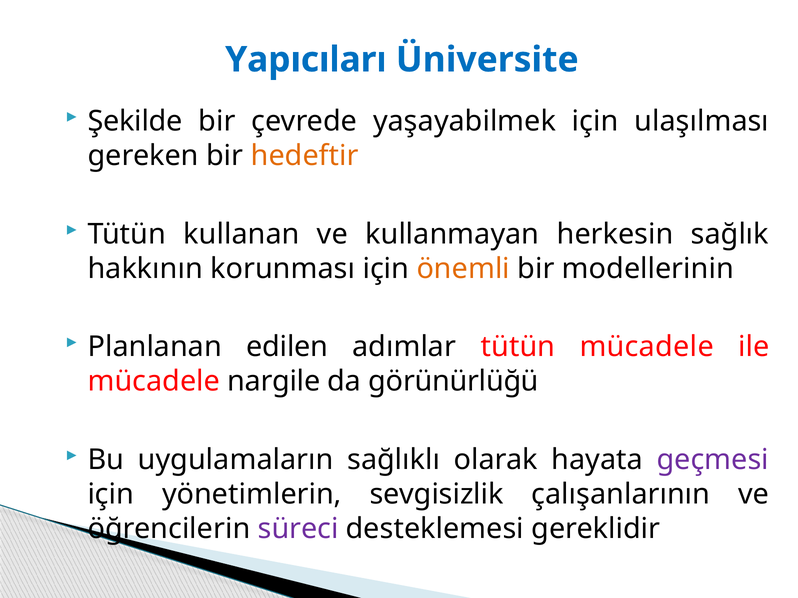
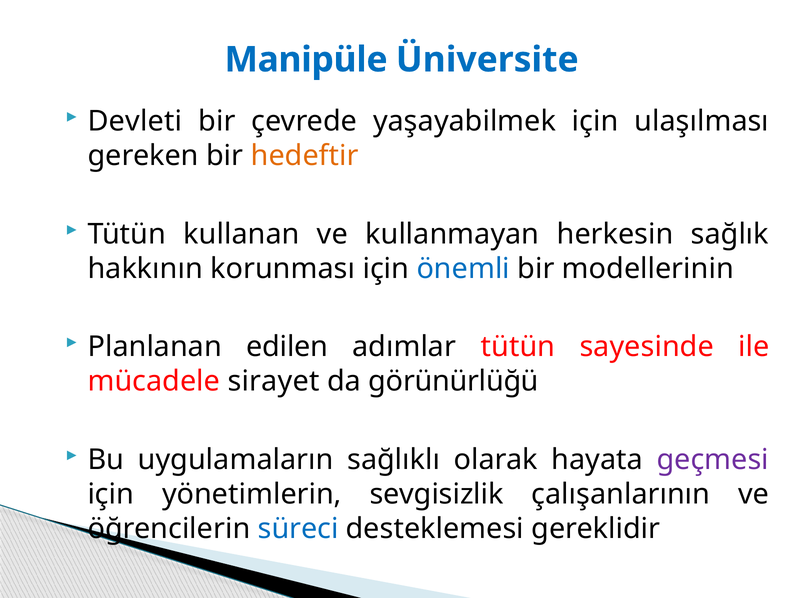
Yapıcıları: Yapıcıları -> Manipüle
Şekilde: Şekilde -> Devleti
önemli colour: orange -> blue
tütün mücadele: mücadele -> sayesinde
nargile: nargile -> sirayet
süreci colour: purple -> blue
